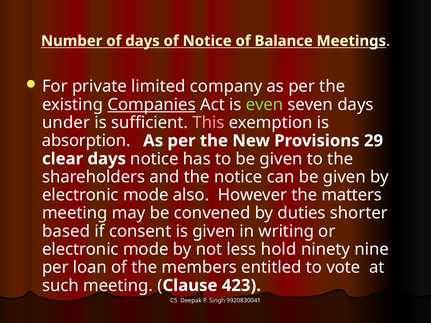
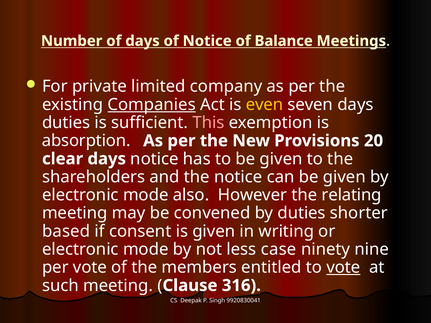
even colour: light green -> yellow
under at (66, 123): under -> duties
29: 29 -> 20
matters: matters -> relating
hold: hold -> case
per loan: loan -> vote
vote at (343, 268) underline: none -> present
423: 423 -> 316
